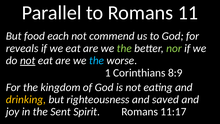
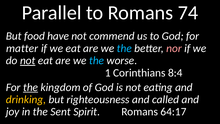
11: 11 -> 74
each: each -> have
reveals: reveals -> matter
the at (124, 48) colour: light green -> light blue
nor colour: light green -> pink
8:9: 8:9 -> 8:4
the at (31, 87) underline: none -> present
saved: saved -> called
11:17: 11:17 -> 64:17
